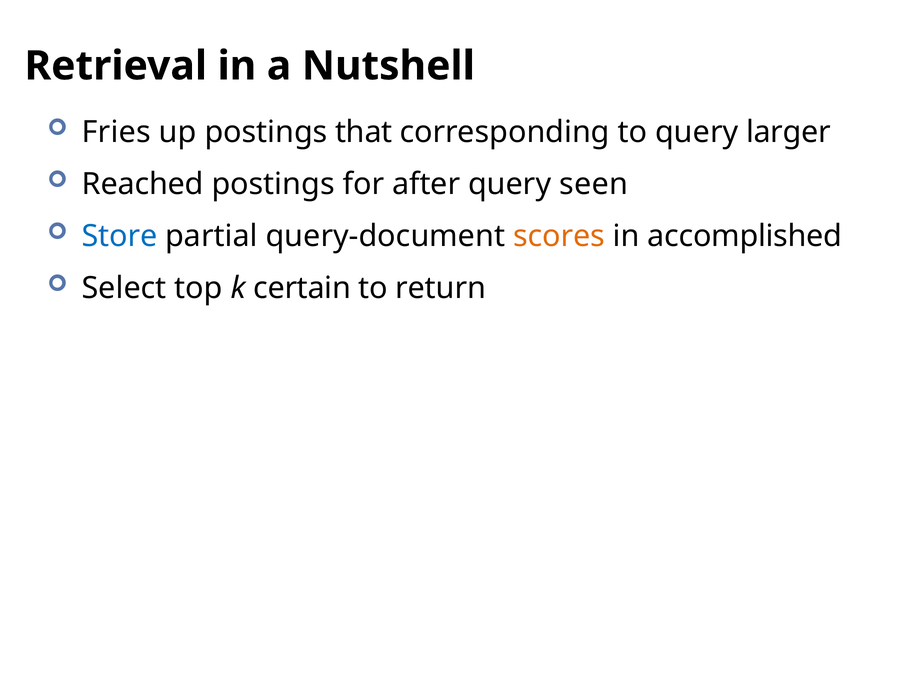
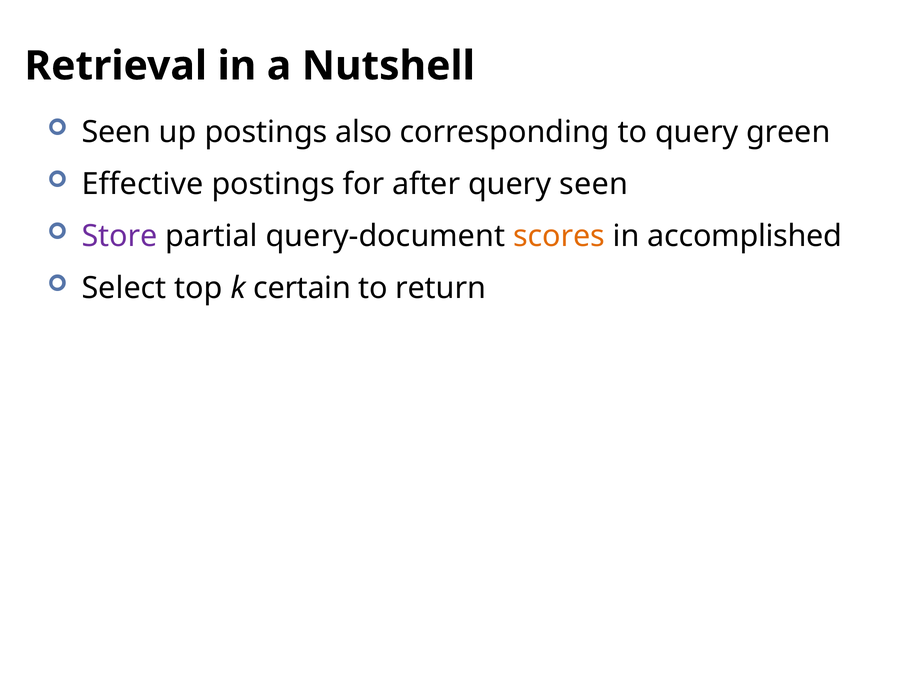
Fries at (116, 132): Fries -> Seen
that: that -> also
larger: larger -> green
Reached: Reached -> Effective
Store colour: blue -> purple
